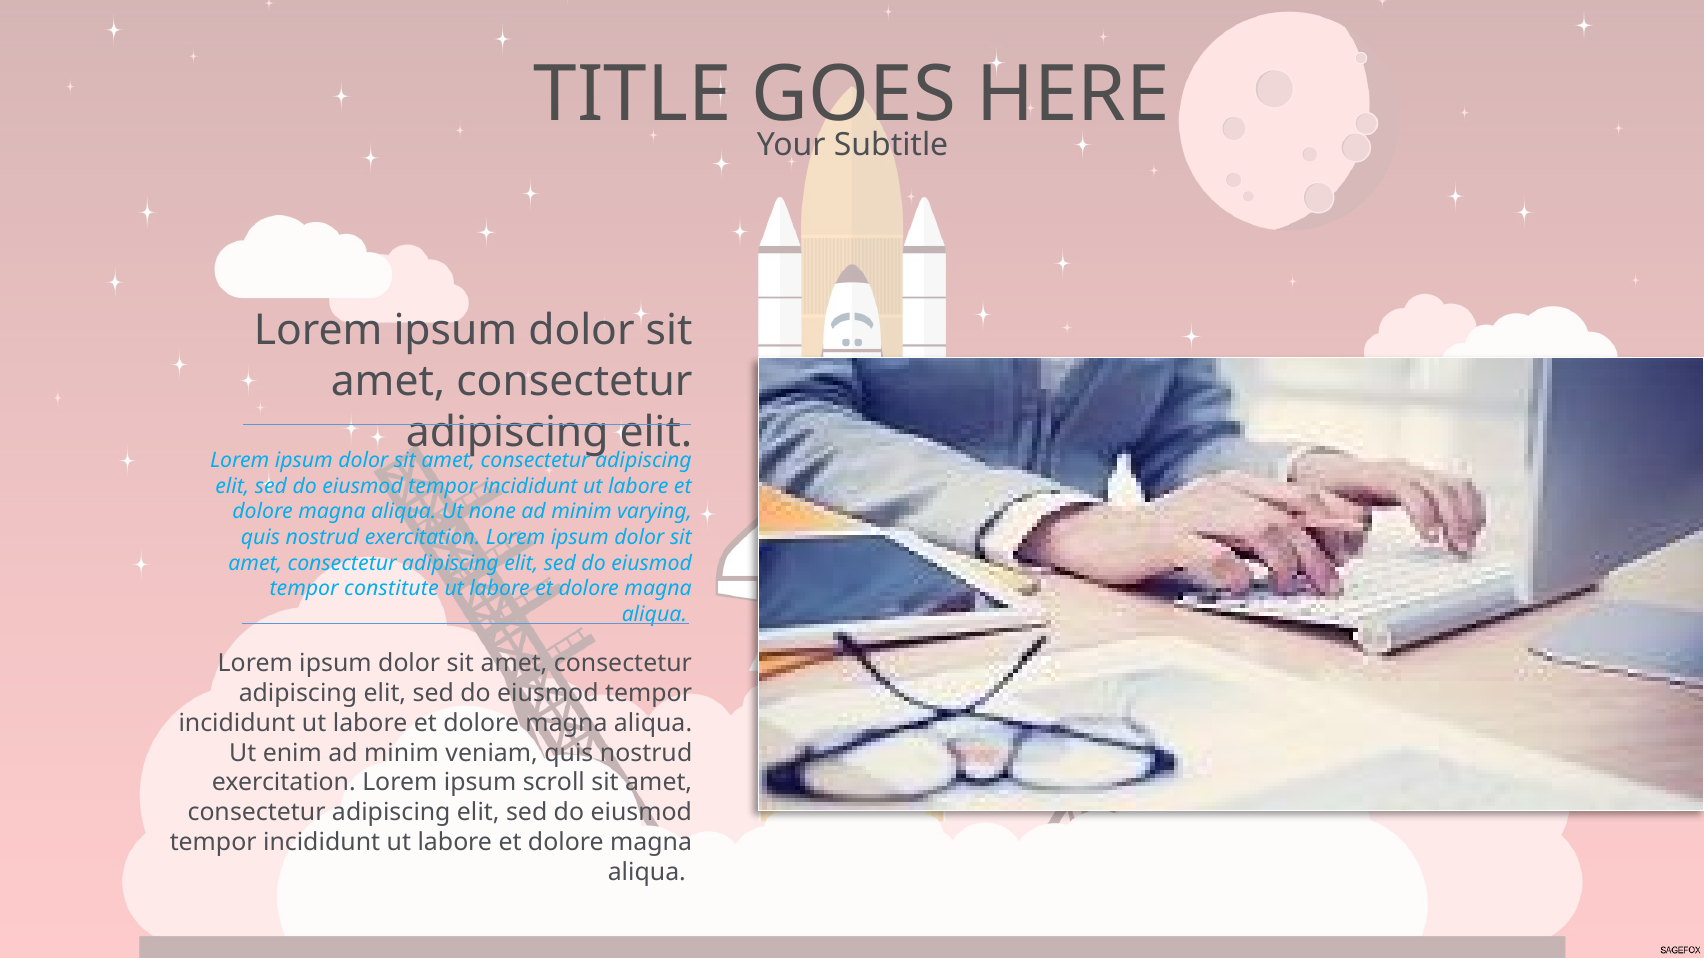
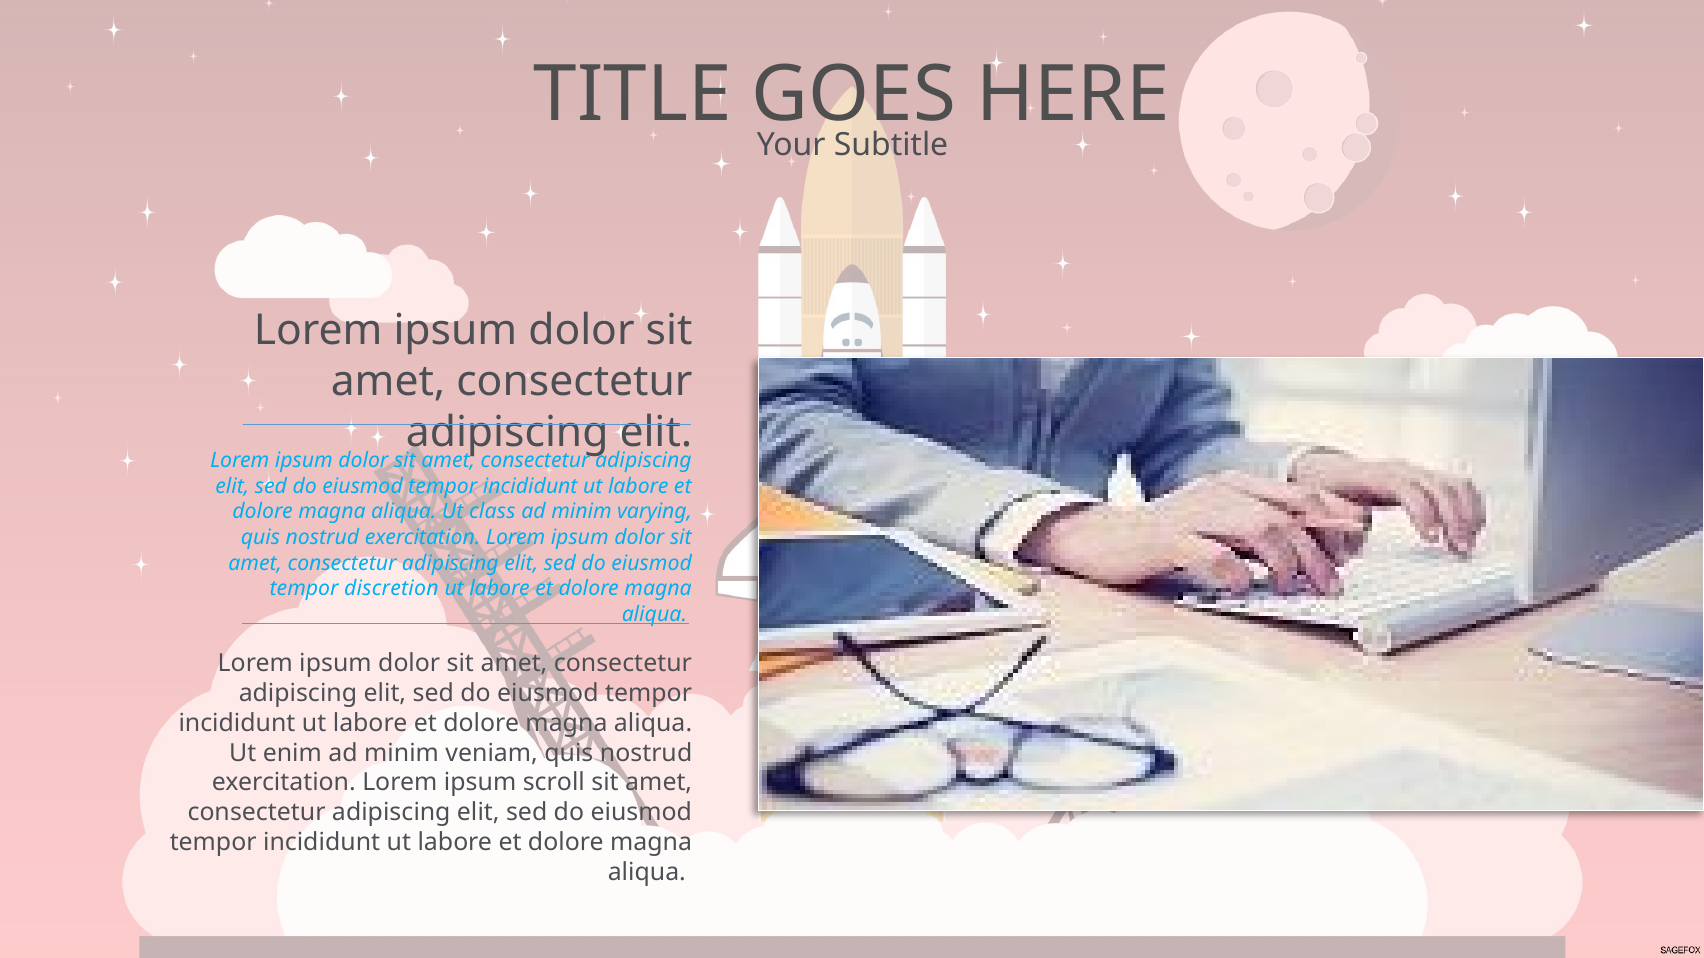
none: none -> class
constitute: constitute -> discretion
